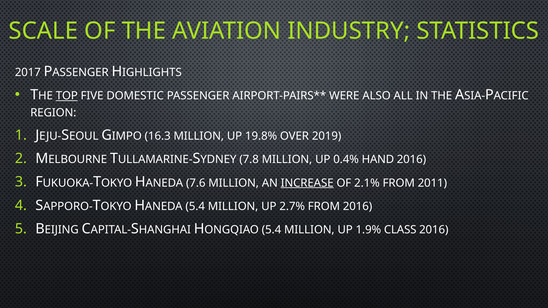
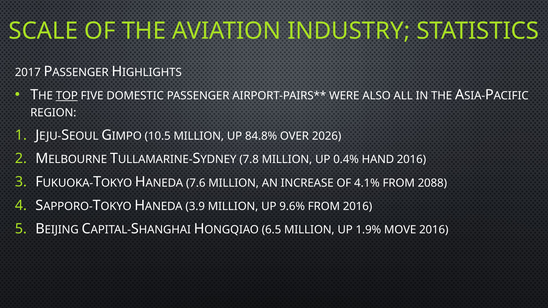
16.3: 16.3 -> 10.5
19.8%: 19.8% -> 84.8%
2019: 2019 -> 2026
INCREASE underline: present -> none
2.1%: 2.1% -> 4.1%
2011: 2011 -> 2088
5.4 at (195, 206): 5.4 -> 3.9
2.7%: 2.7% -> 9.6%
5.4 at (271, 230): 5.4 -> 6.5
CLASS: CLASS -> MOVE
